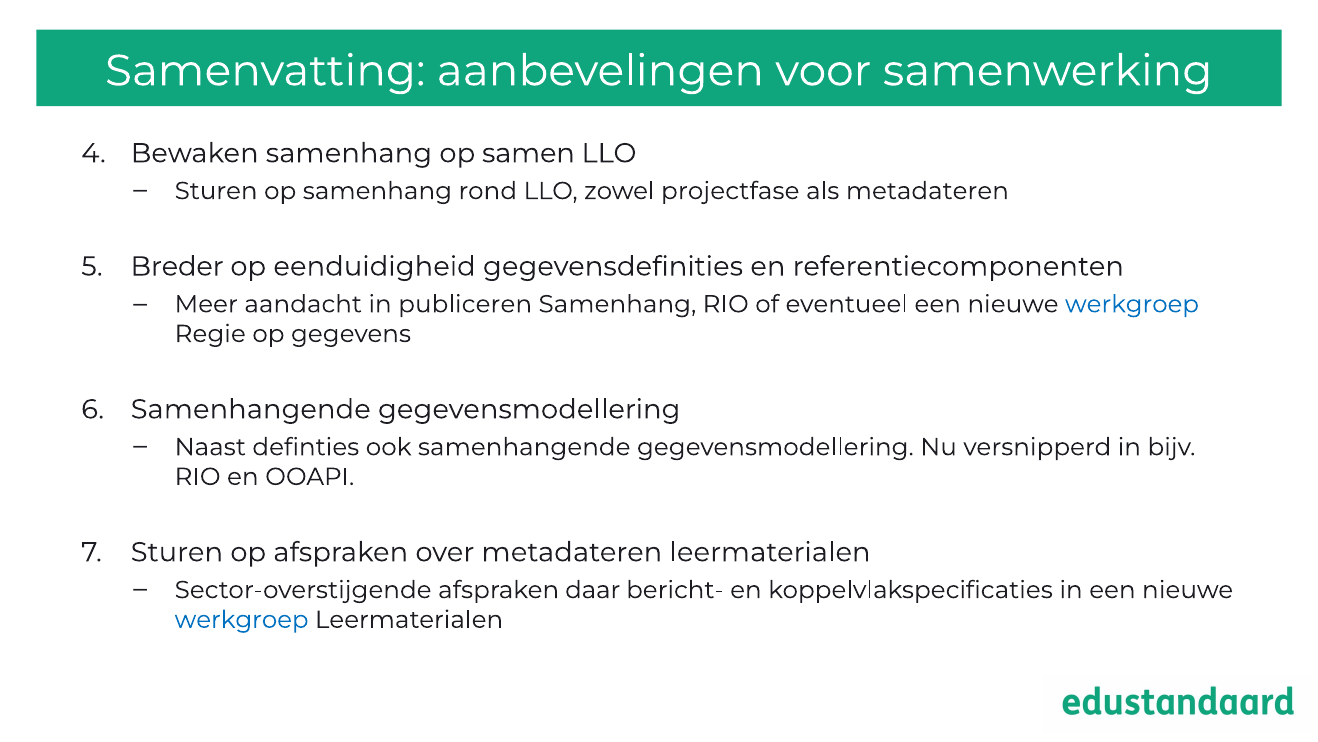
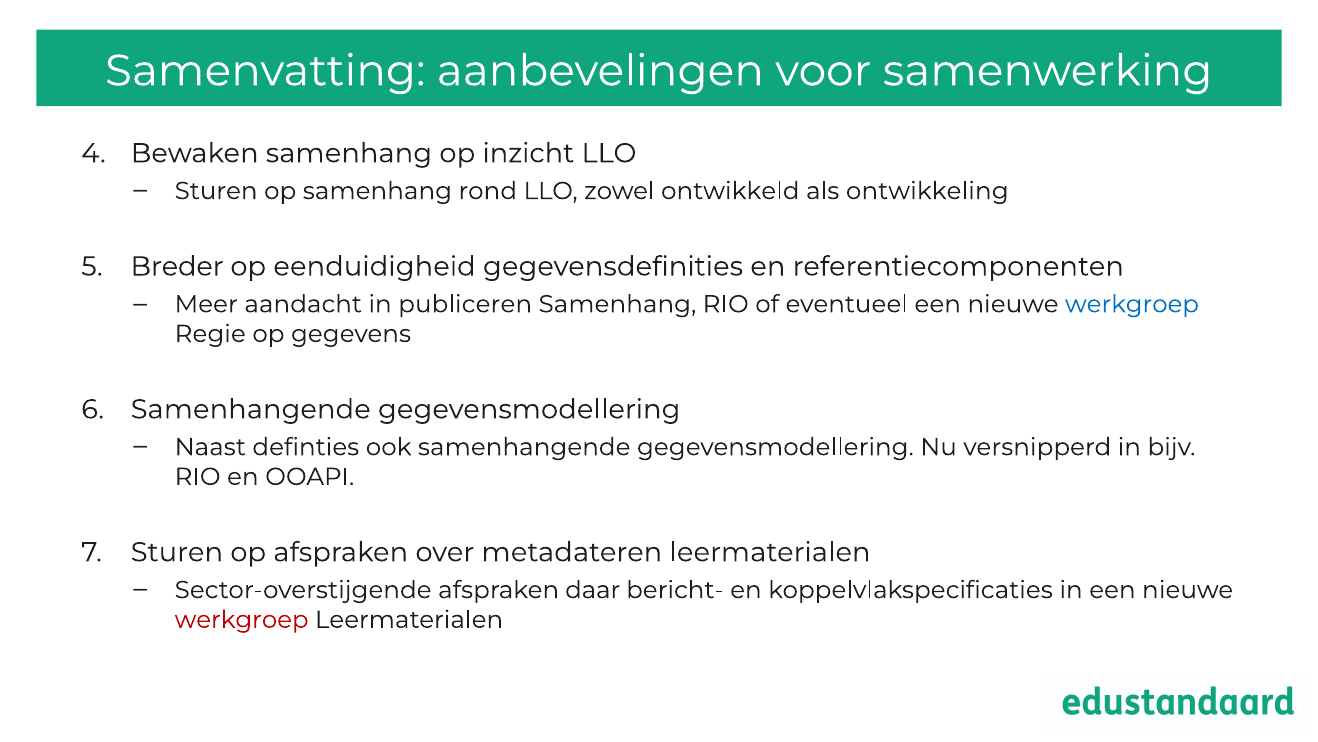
samen: samen -> inzicht
projectfase: projectfase -> ontwikkeld
als metadateren: metadateren -> ontwikkeling
werkgroep at (242, 619) colour: blue -> red
